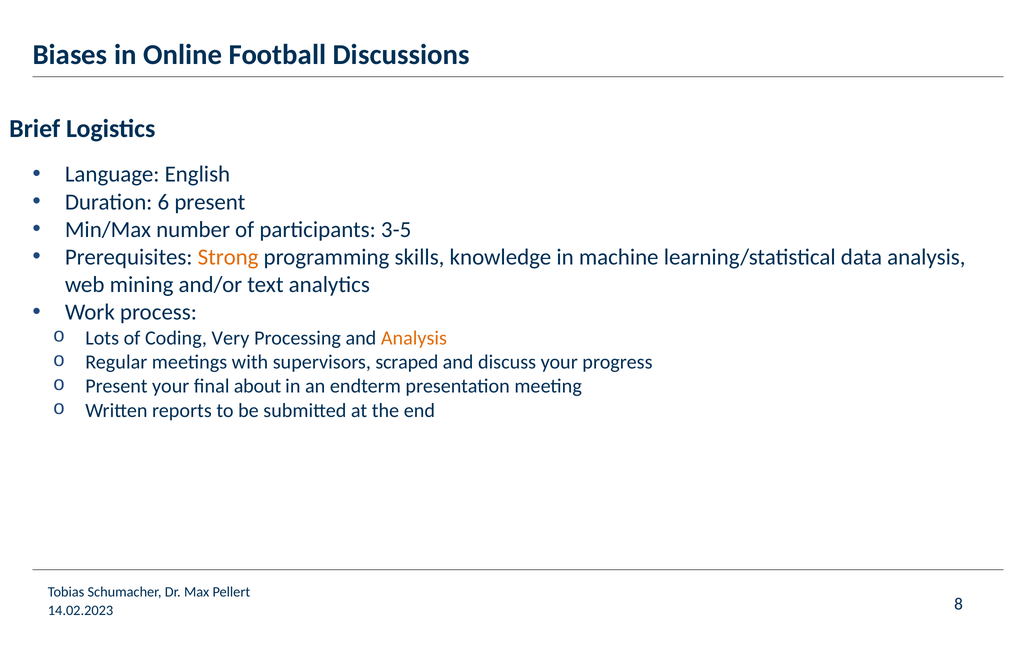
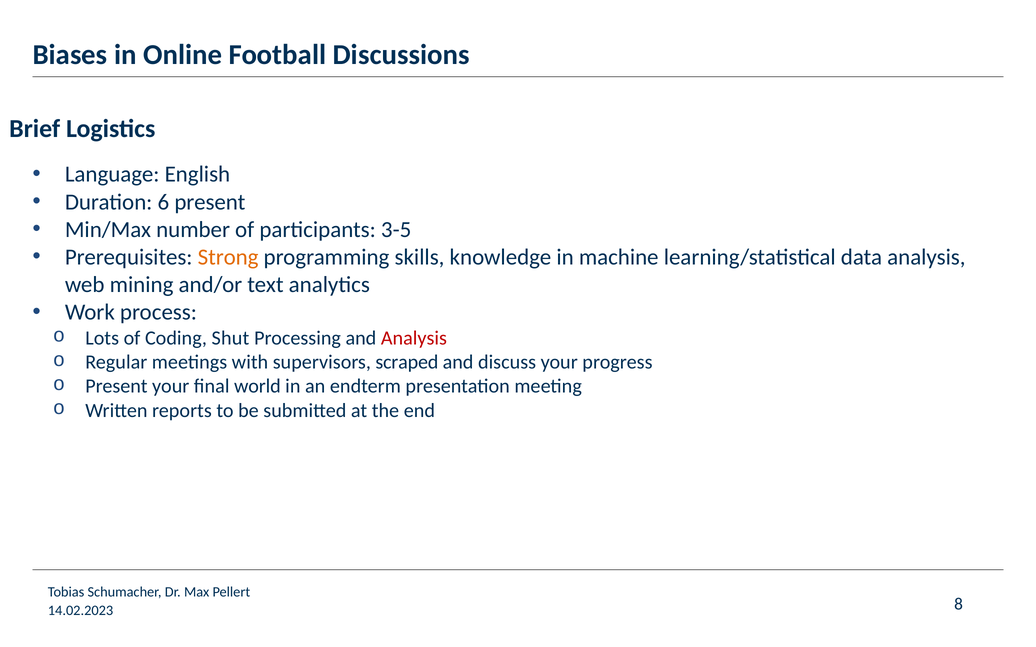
Very: Very -> Shut
Analysis at (414, 338) colour: orange -> red
about: about -> world
